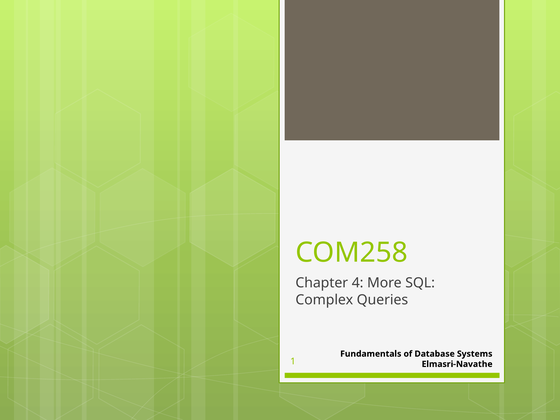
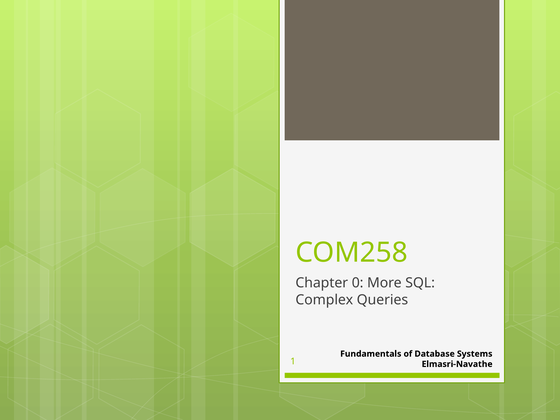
4: 4 -> 0
